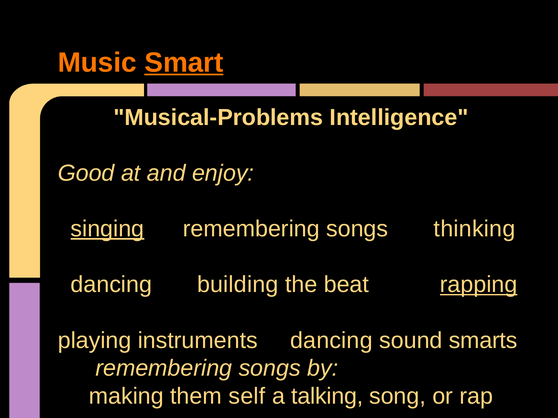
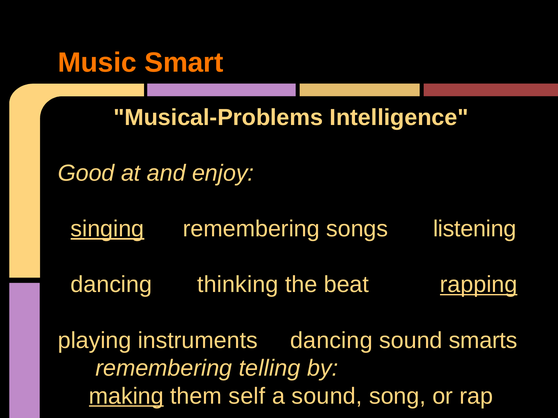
Smart underline: present -> none
thinking: thinking -> listening
building: building -> thinking
songs at (270, 369): songs -> telling
making underline: none -> present
a talking: talking -> sound
